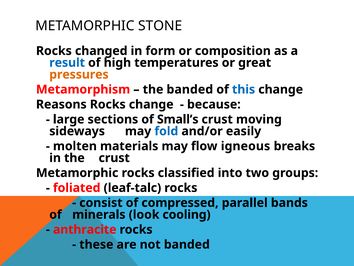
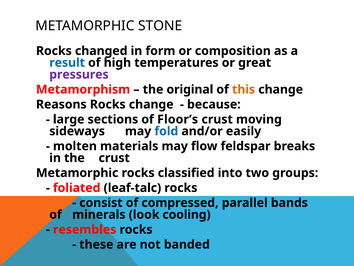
pressures colour: orange -> purple
the banded: banded -> original
this colour: blue -> orange
Small’s: Small’s -> Floor’s
igneous: igneous -> feldspar
anthracite: anthracite -> resembles
